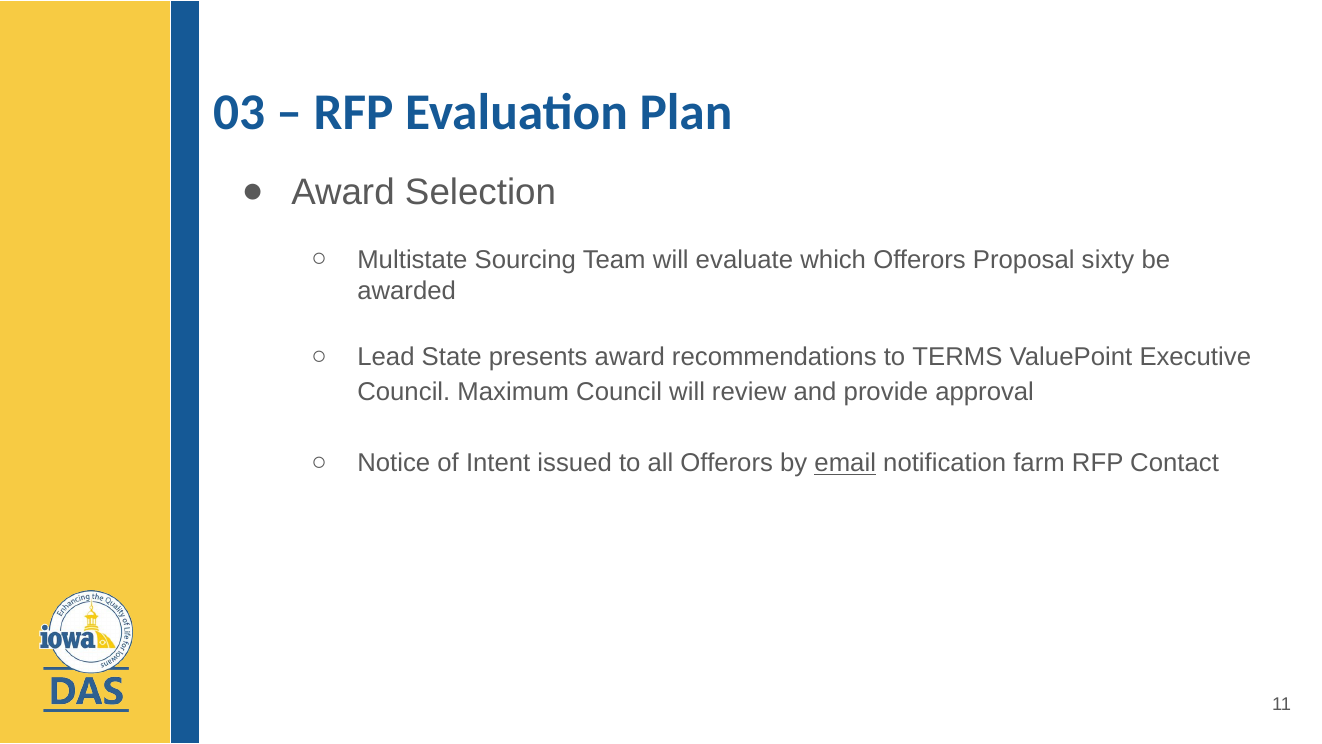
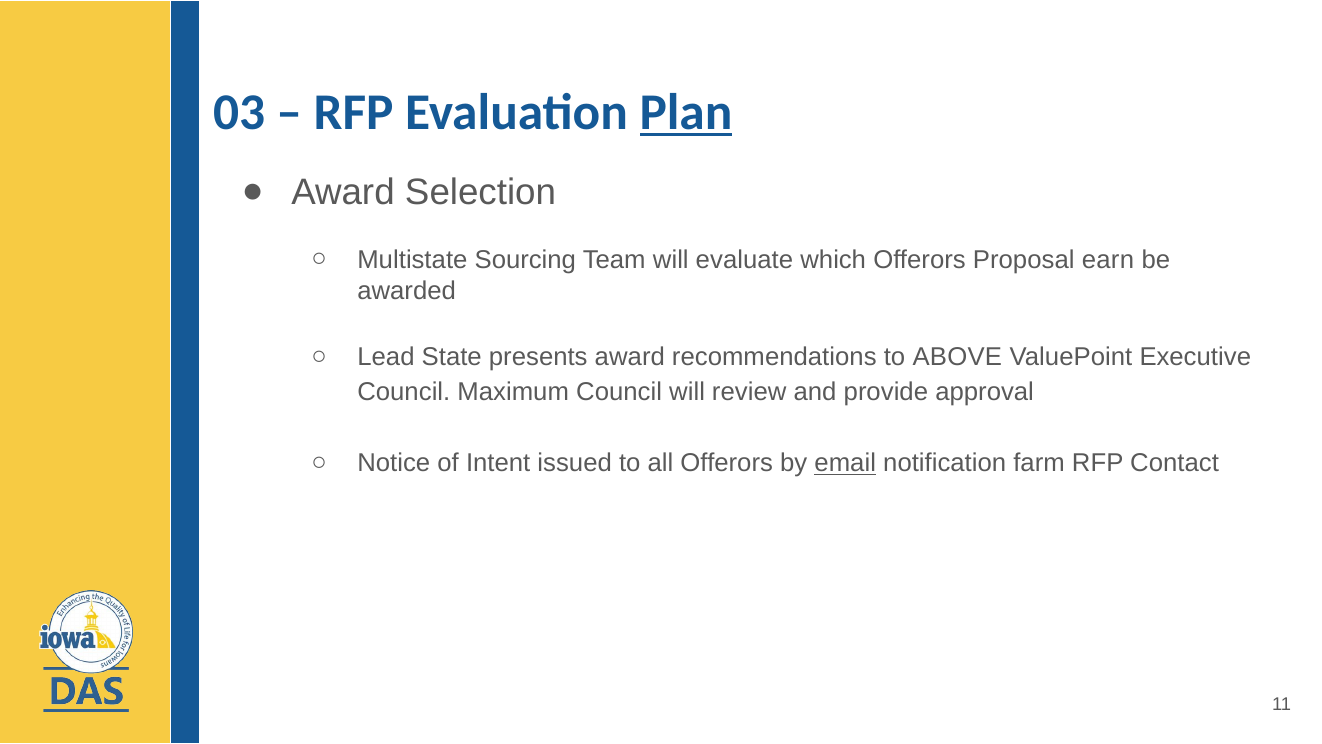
Plan underline: none -> present
sixty: sixty -> earn
TERMS: TERMS -> ABOVE
